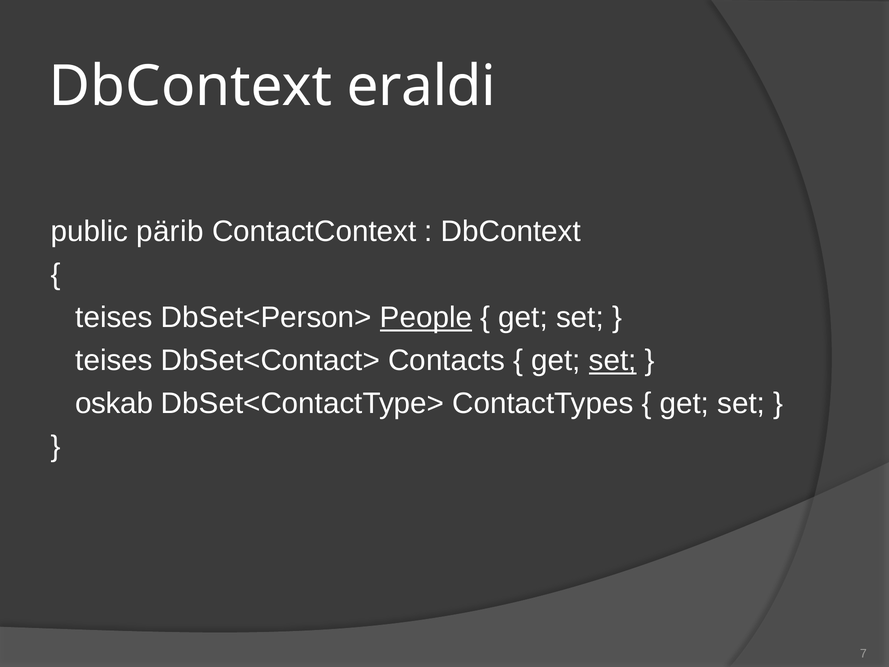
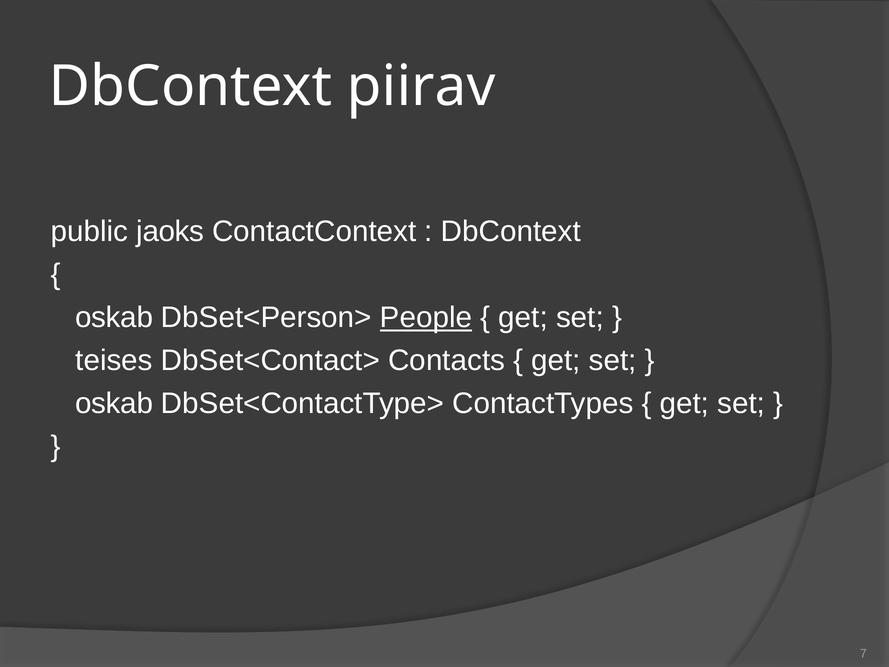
eraldi: eraldi -> piirav
pärib: pärib -> jaoks
teises at (114, 318): teises -> oskab
set at (613, 361) underline: present -> none
